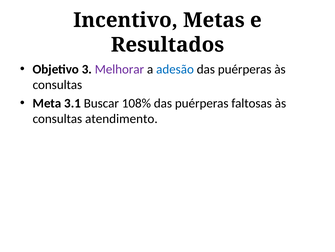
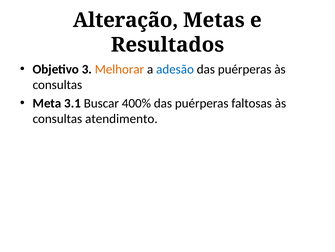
Incentivo: Incentivo -> Alteração
Melhorar colour: purple -> orange
108%: 108% -> 400%
